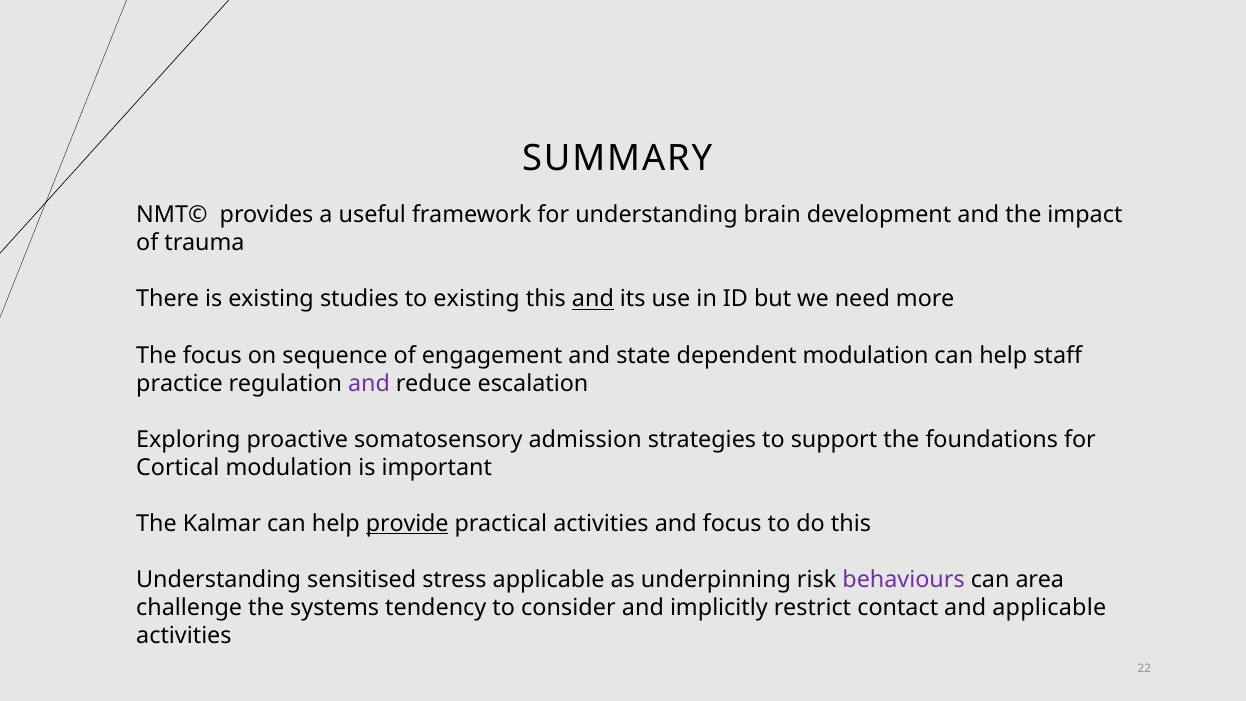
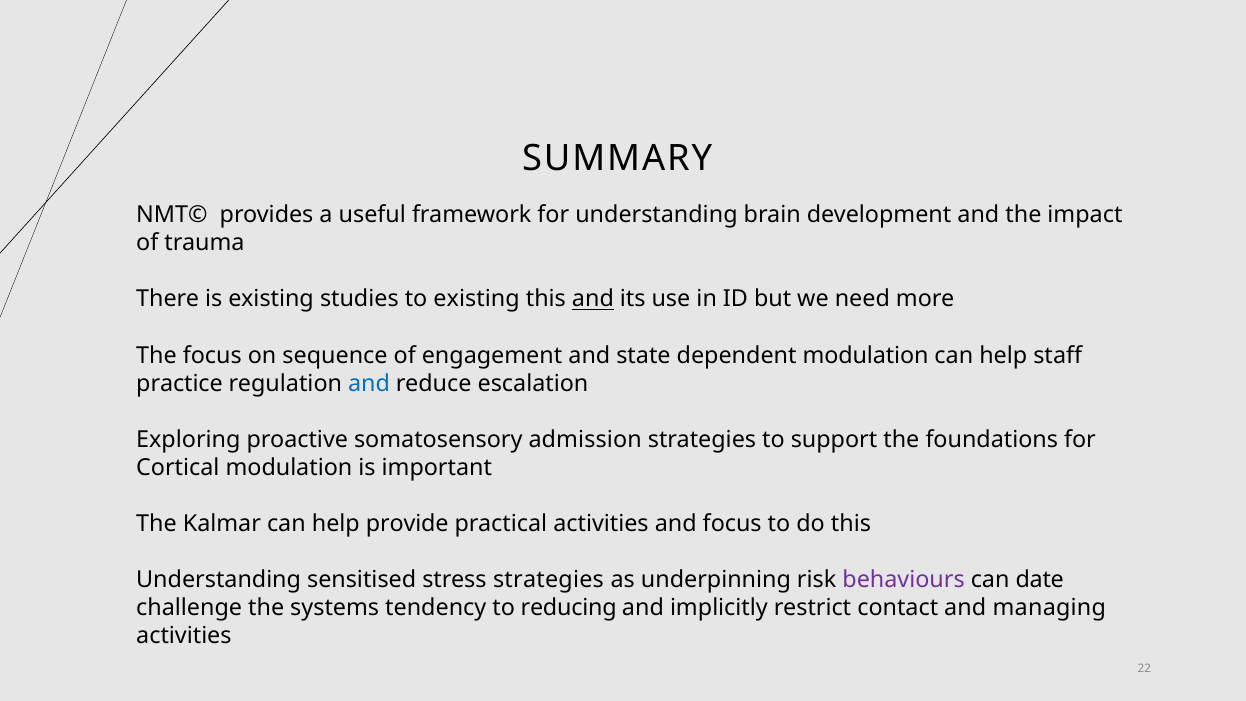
and at (369, 383) colour: purple -> blue
provide underline: present -> none
stress applicable: applicable -> strategies
area: area -> date
consider: consider -> reducing
and applicable: applicable -> managing
